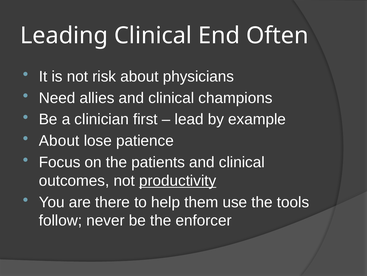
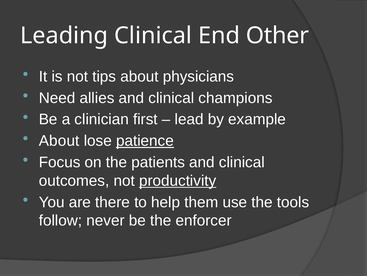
Often: Often -> Other
risk: risk -> tips
patience underline: none -> present
